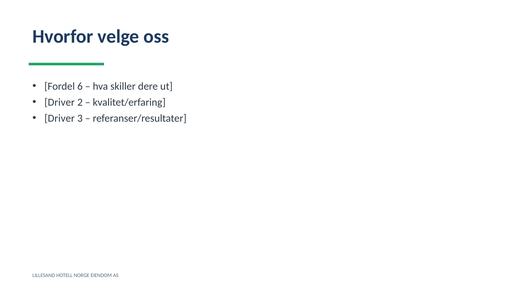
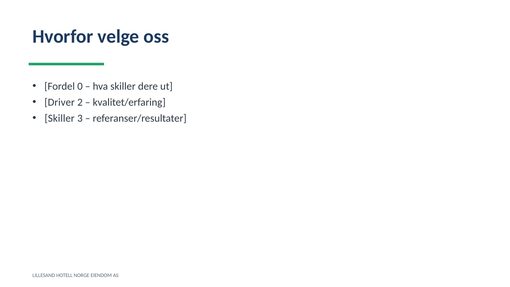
6: 6 -> 0
Driver at (60, 118): Driver -> Skiller
